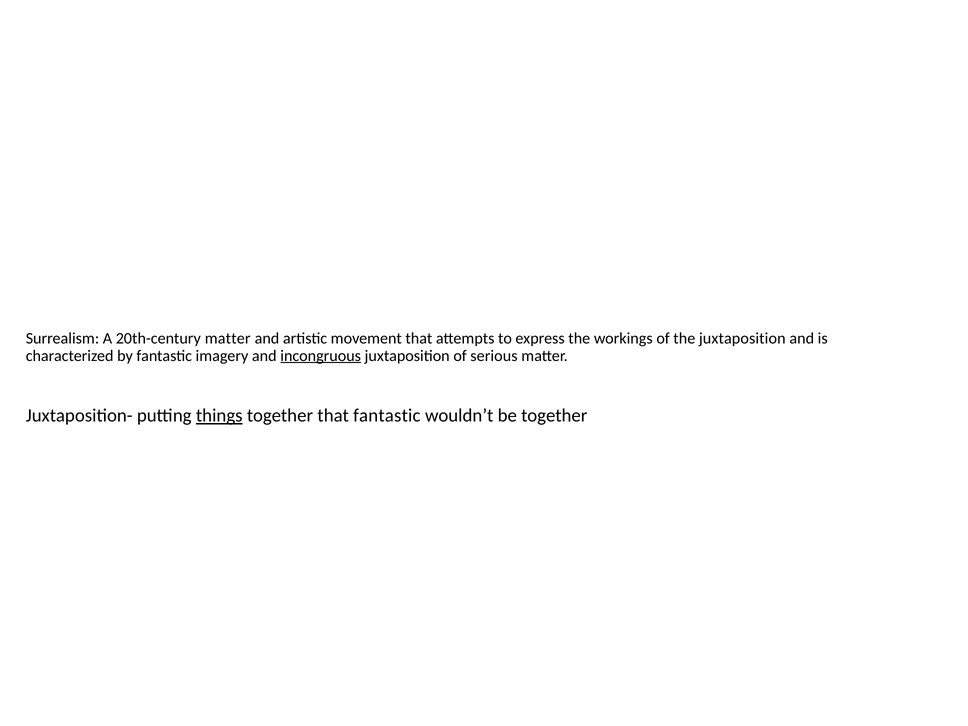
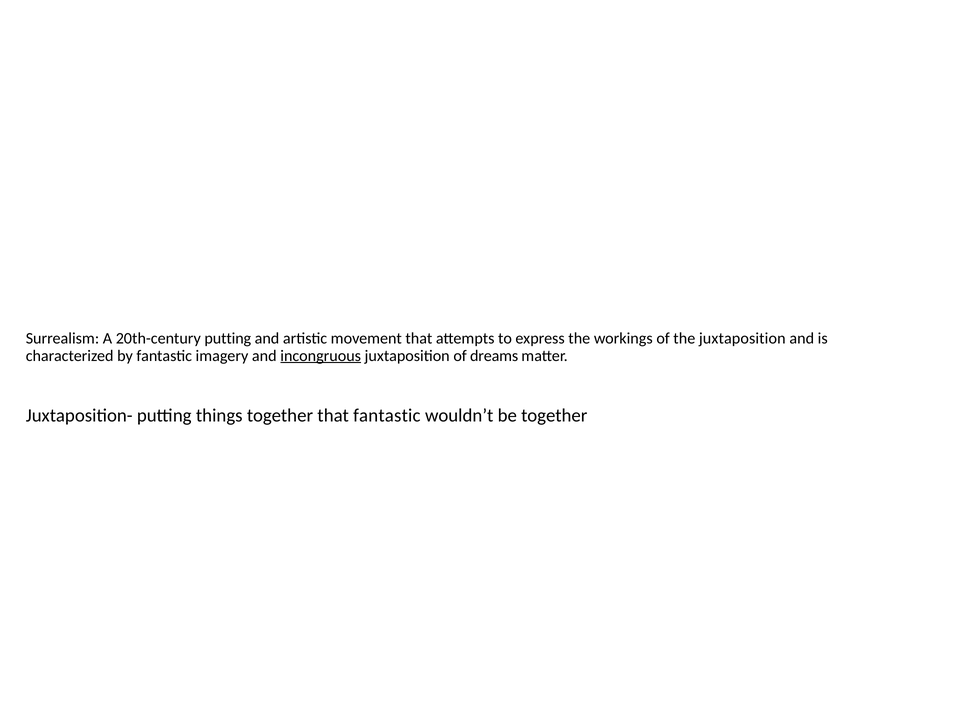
20th-century matter: matter -> putting
serious: serious -> dreams
things underline: present -> none
